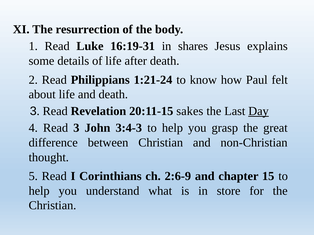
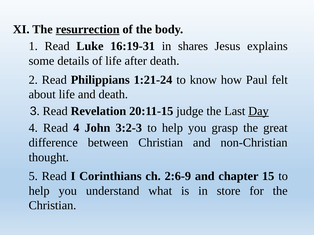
resurrection underline: none -> present
sakes: sakes -> judge
Read 3: 3 -> 4
3:4-3: 3:4-3 -> 3:2-3
